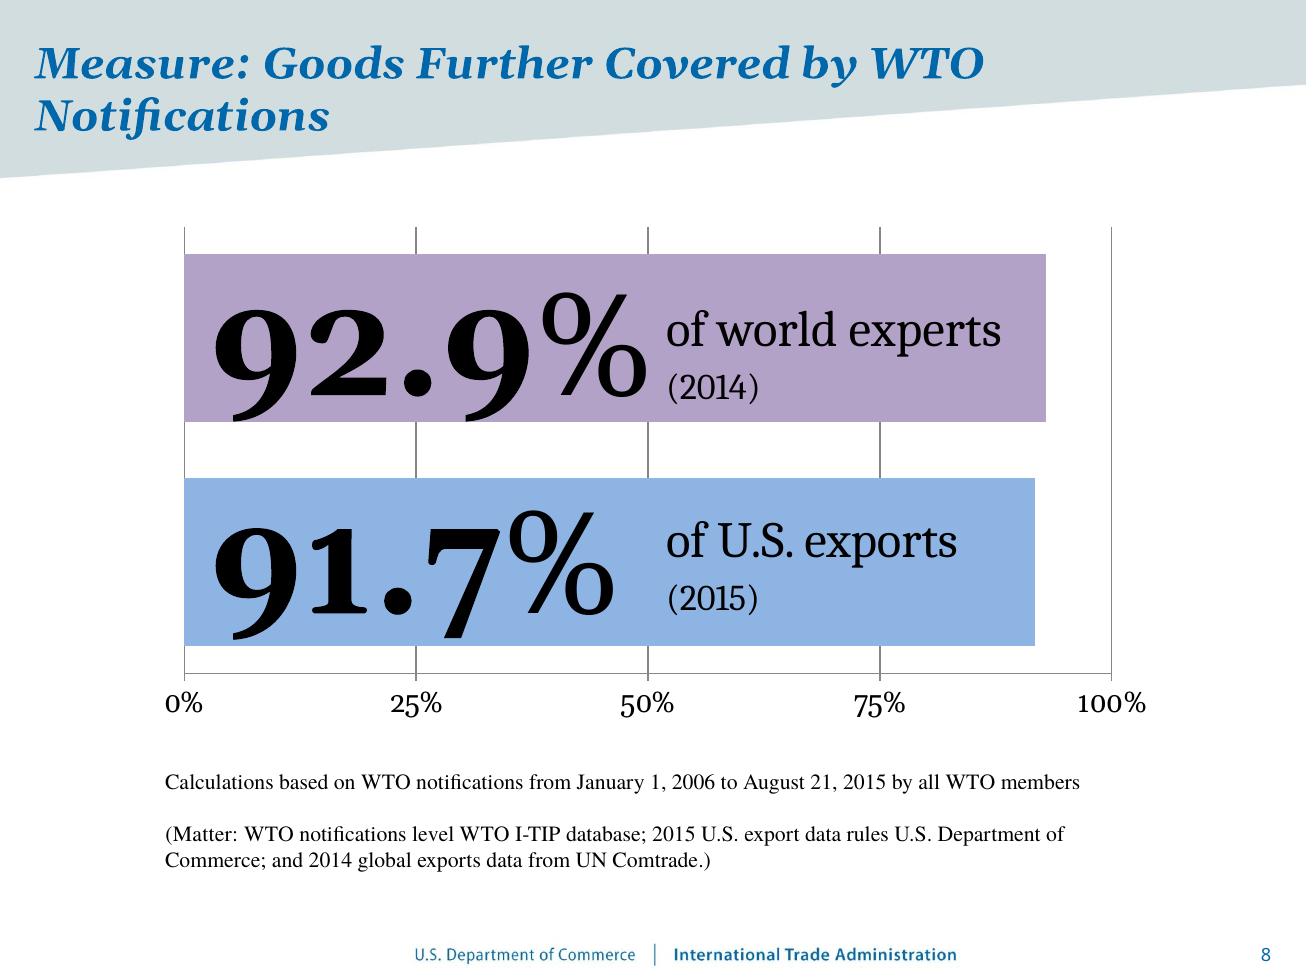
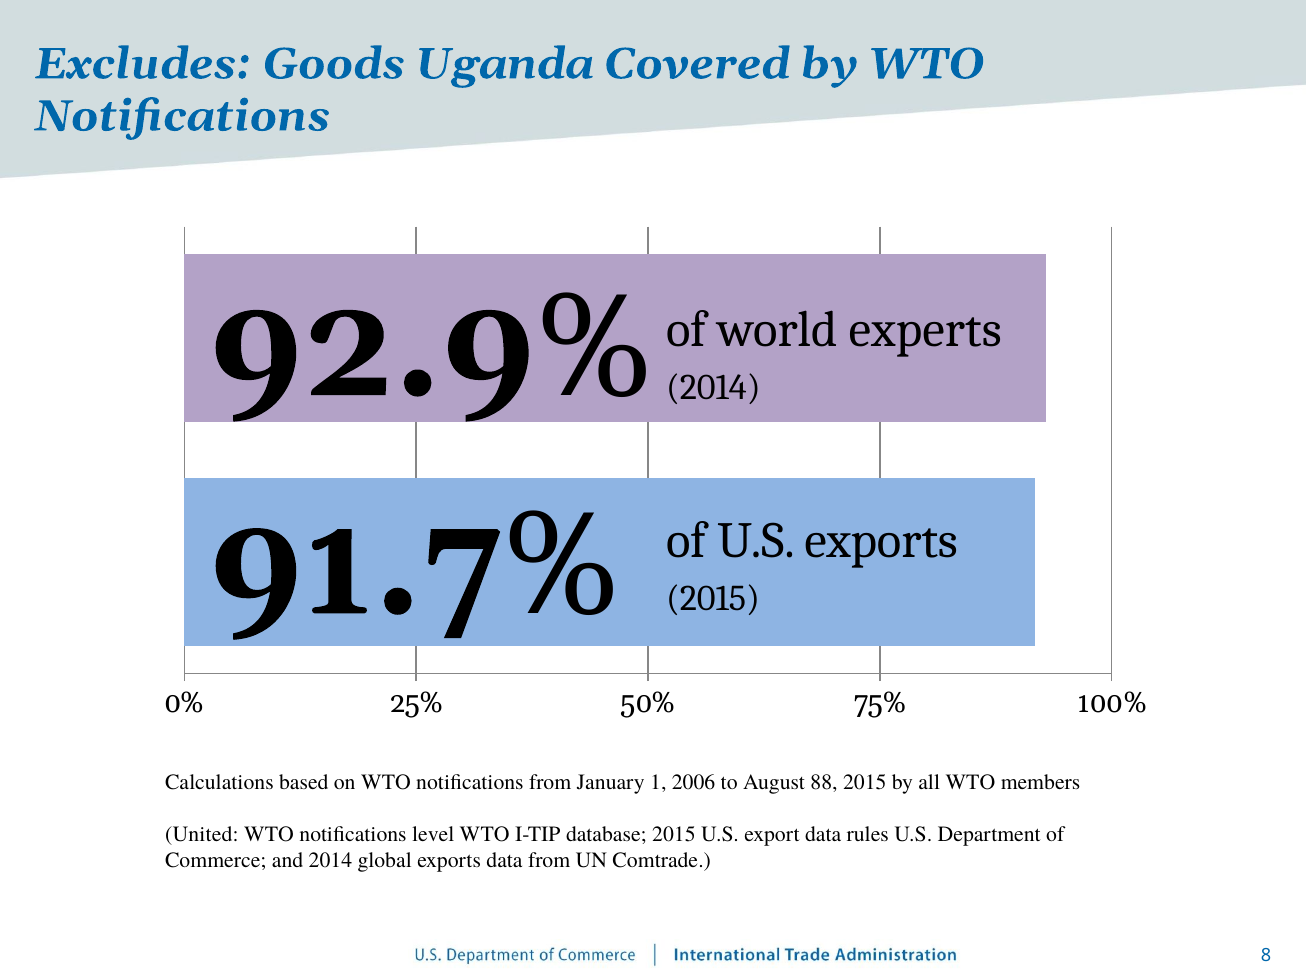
Measure: Measure -> Excludes
Further: Further -> Uganda
21: 21 -> 88
Matter: Matter -> United
